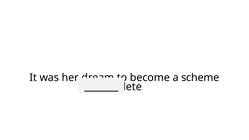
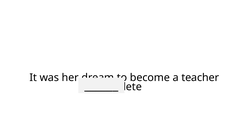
scheme: scheme -> teacher
